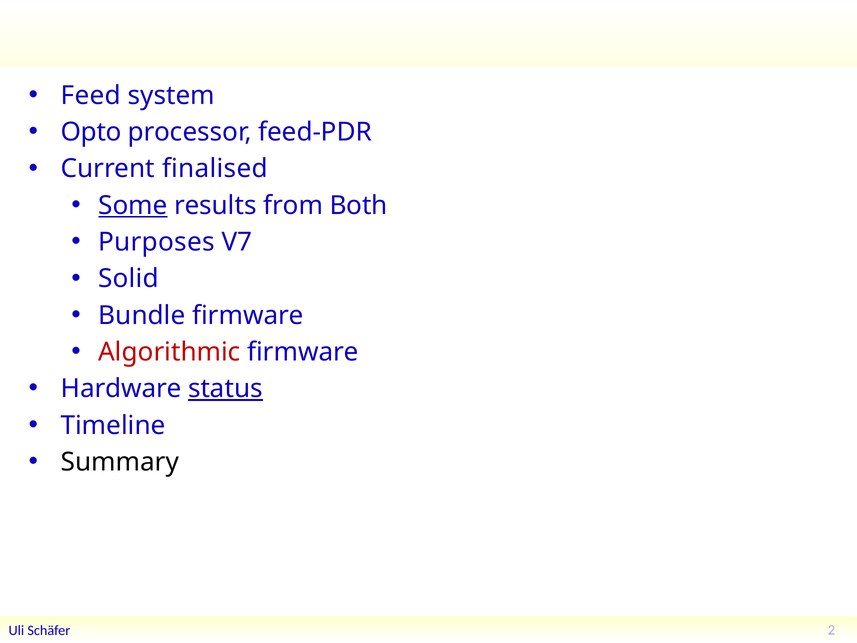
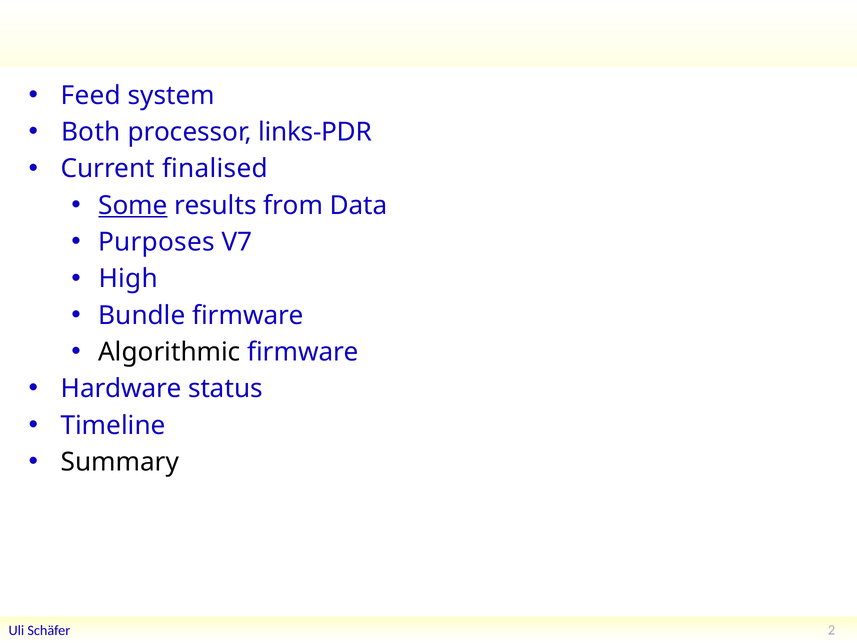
Opto: Opto -> Both
feed-PDR: feed-PDR -> links-PDR
Both: Both -> Data
Solid: Solid -> High
Algorithmic colour: red -> black
status underline: present -> none
